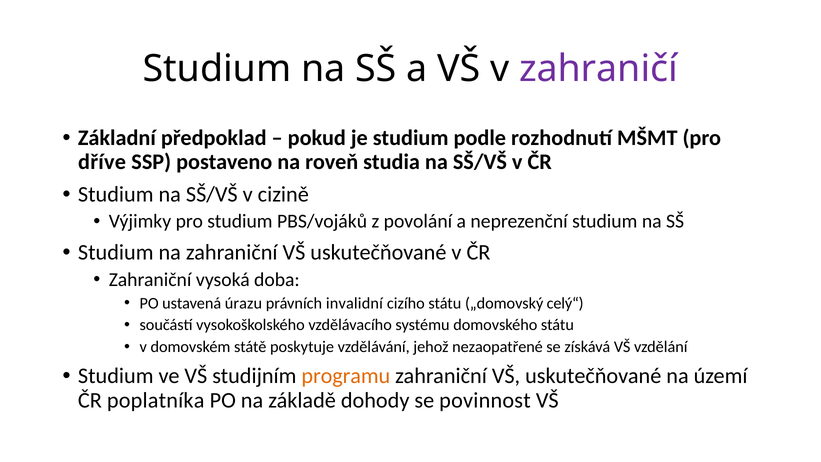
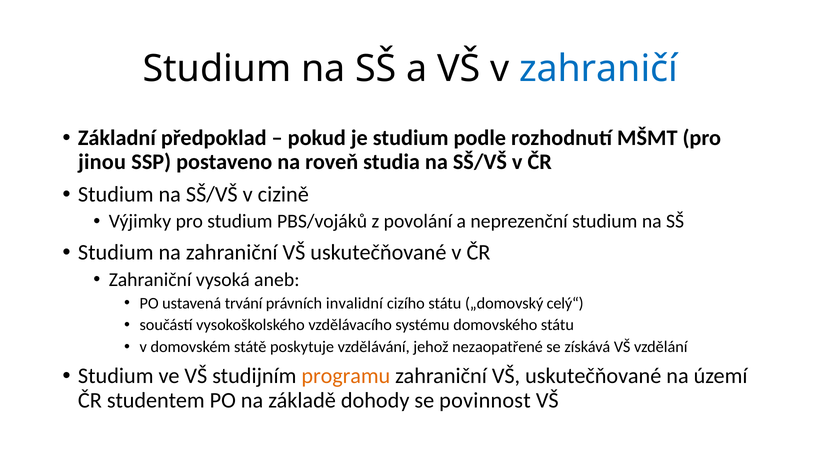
zahraničí colour: purple -> blue
dříve: dříve -> jinou
doba: doba -> aneb
úrazu: úrazu -> trvání
poplatníka: poplatníka -> studentem
